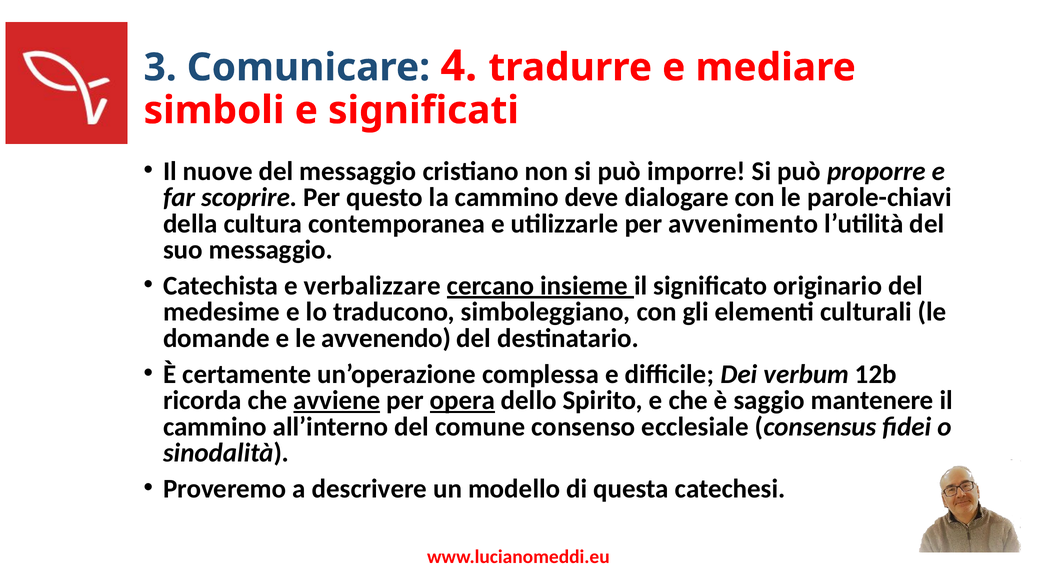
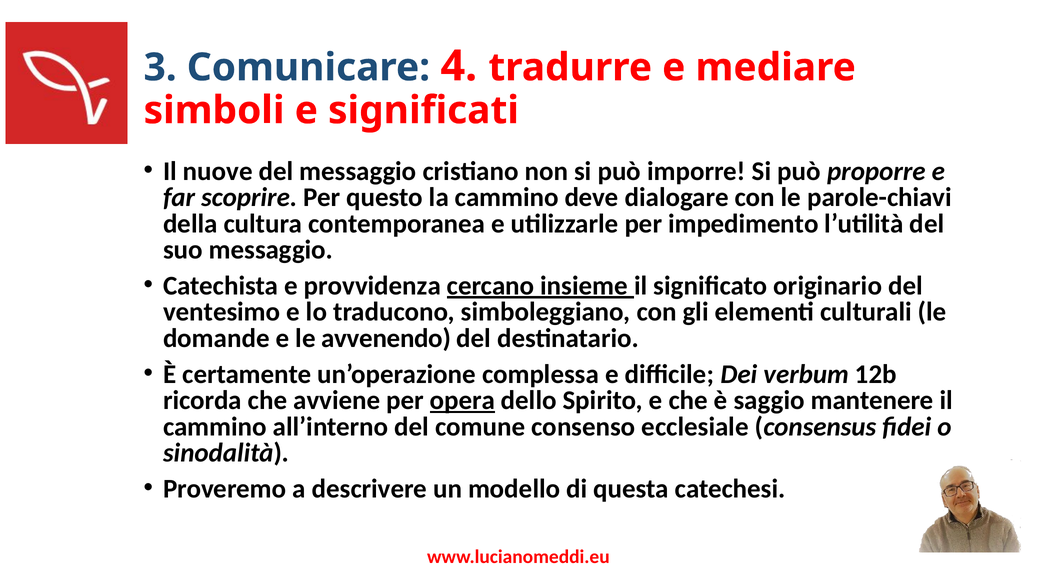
avvenimento: avvenimento -> impedimento
verbalizzare: verbalizzare -> provvidenza
medesime: medesime -> ventesimo
avviene underline: present -> none
